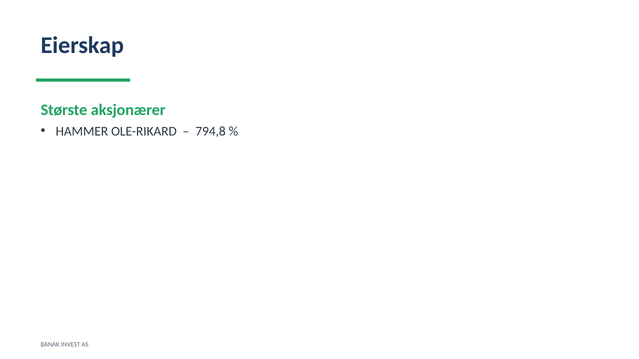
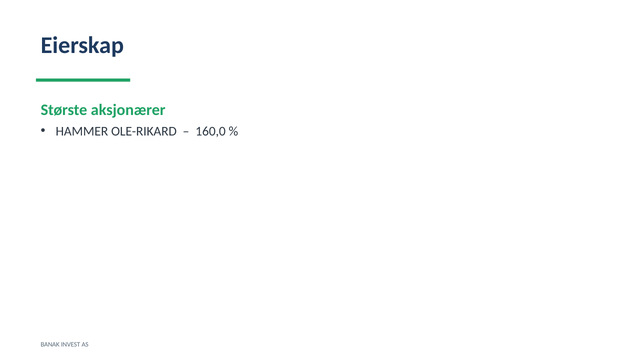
794,8: 794,8 -> 160,0
